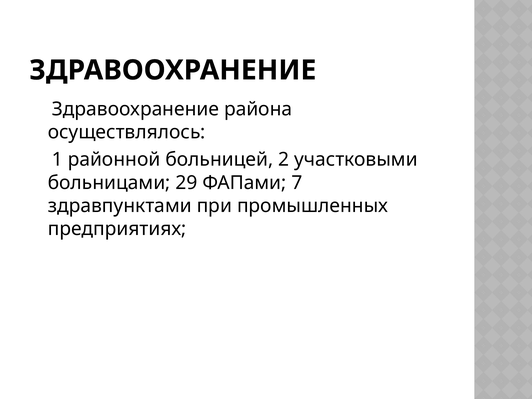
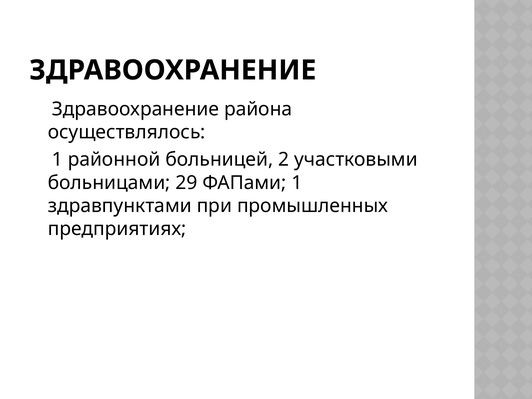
ФАПами 7: 7 -> 1
